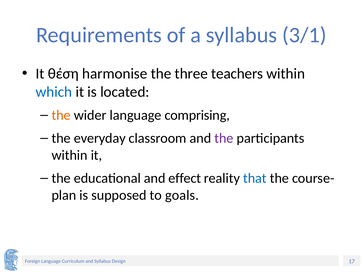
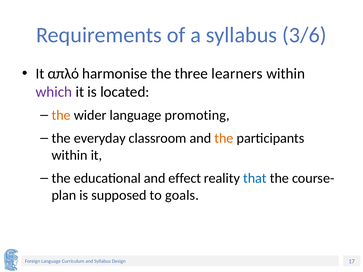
3/1: 3/1 -> 3/6
θέση: θέση -> απλό
teachers: teachers -> learners
which colour: blue -> purple
comprising: comprising -> promoting
the at (224, 138) colour: purple -> orange
